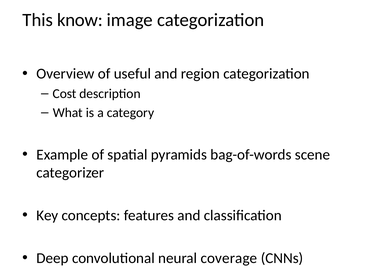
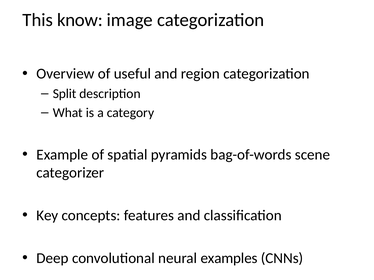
Cost: Cost -> Split
coverage: coverage -> examples
